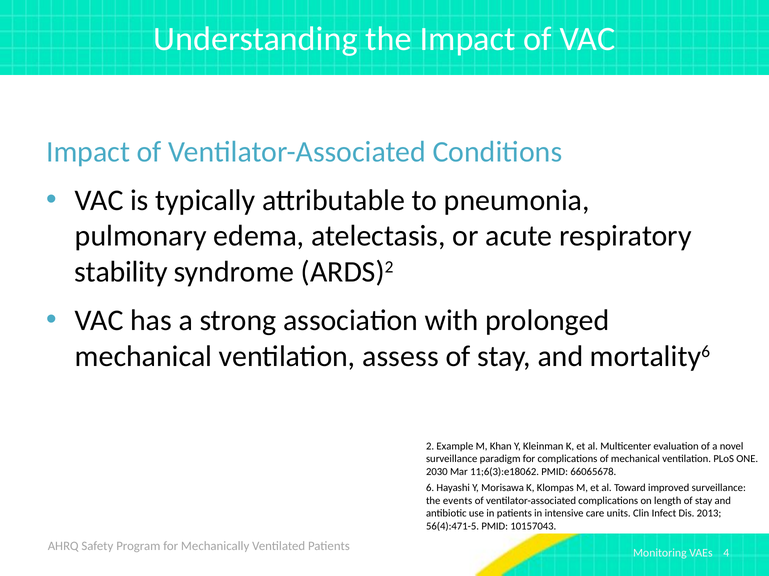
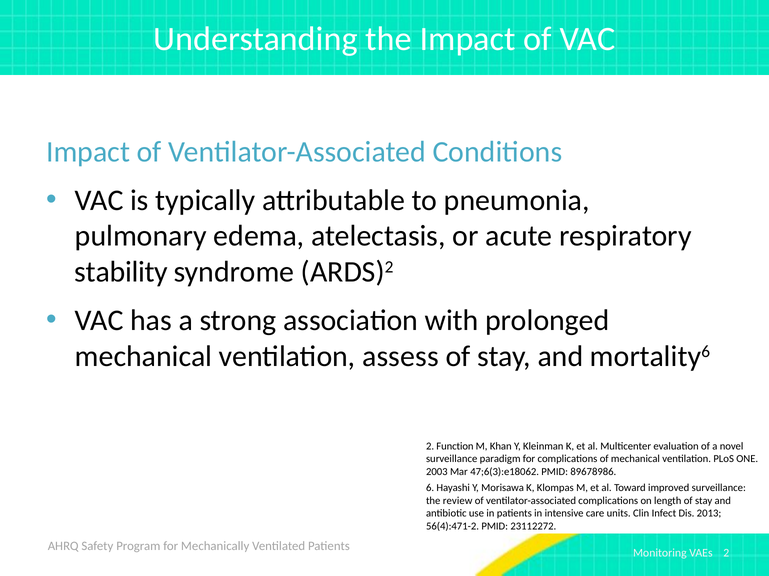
Example: Example -> Function
2030: 2030 -> 2003
11;6(3):e18062: 11;6(3):e18062 -> 47;6(3):e18062
66065678: 66065678 -> 89678986
events: events -> review
56(4):471-5: 56(4):471-5 -> 56(4):471-2
10157043: 10157043 -> 23112272
4 at (726, 554): 4 -> 2
